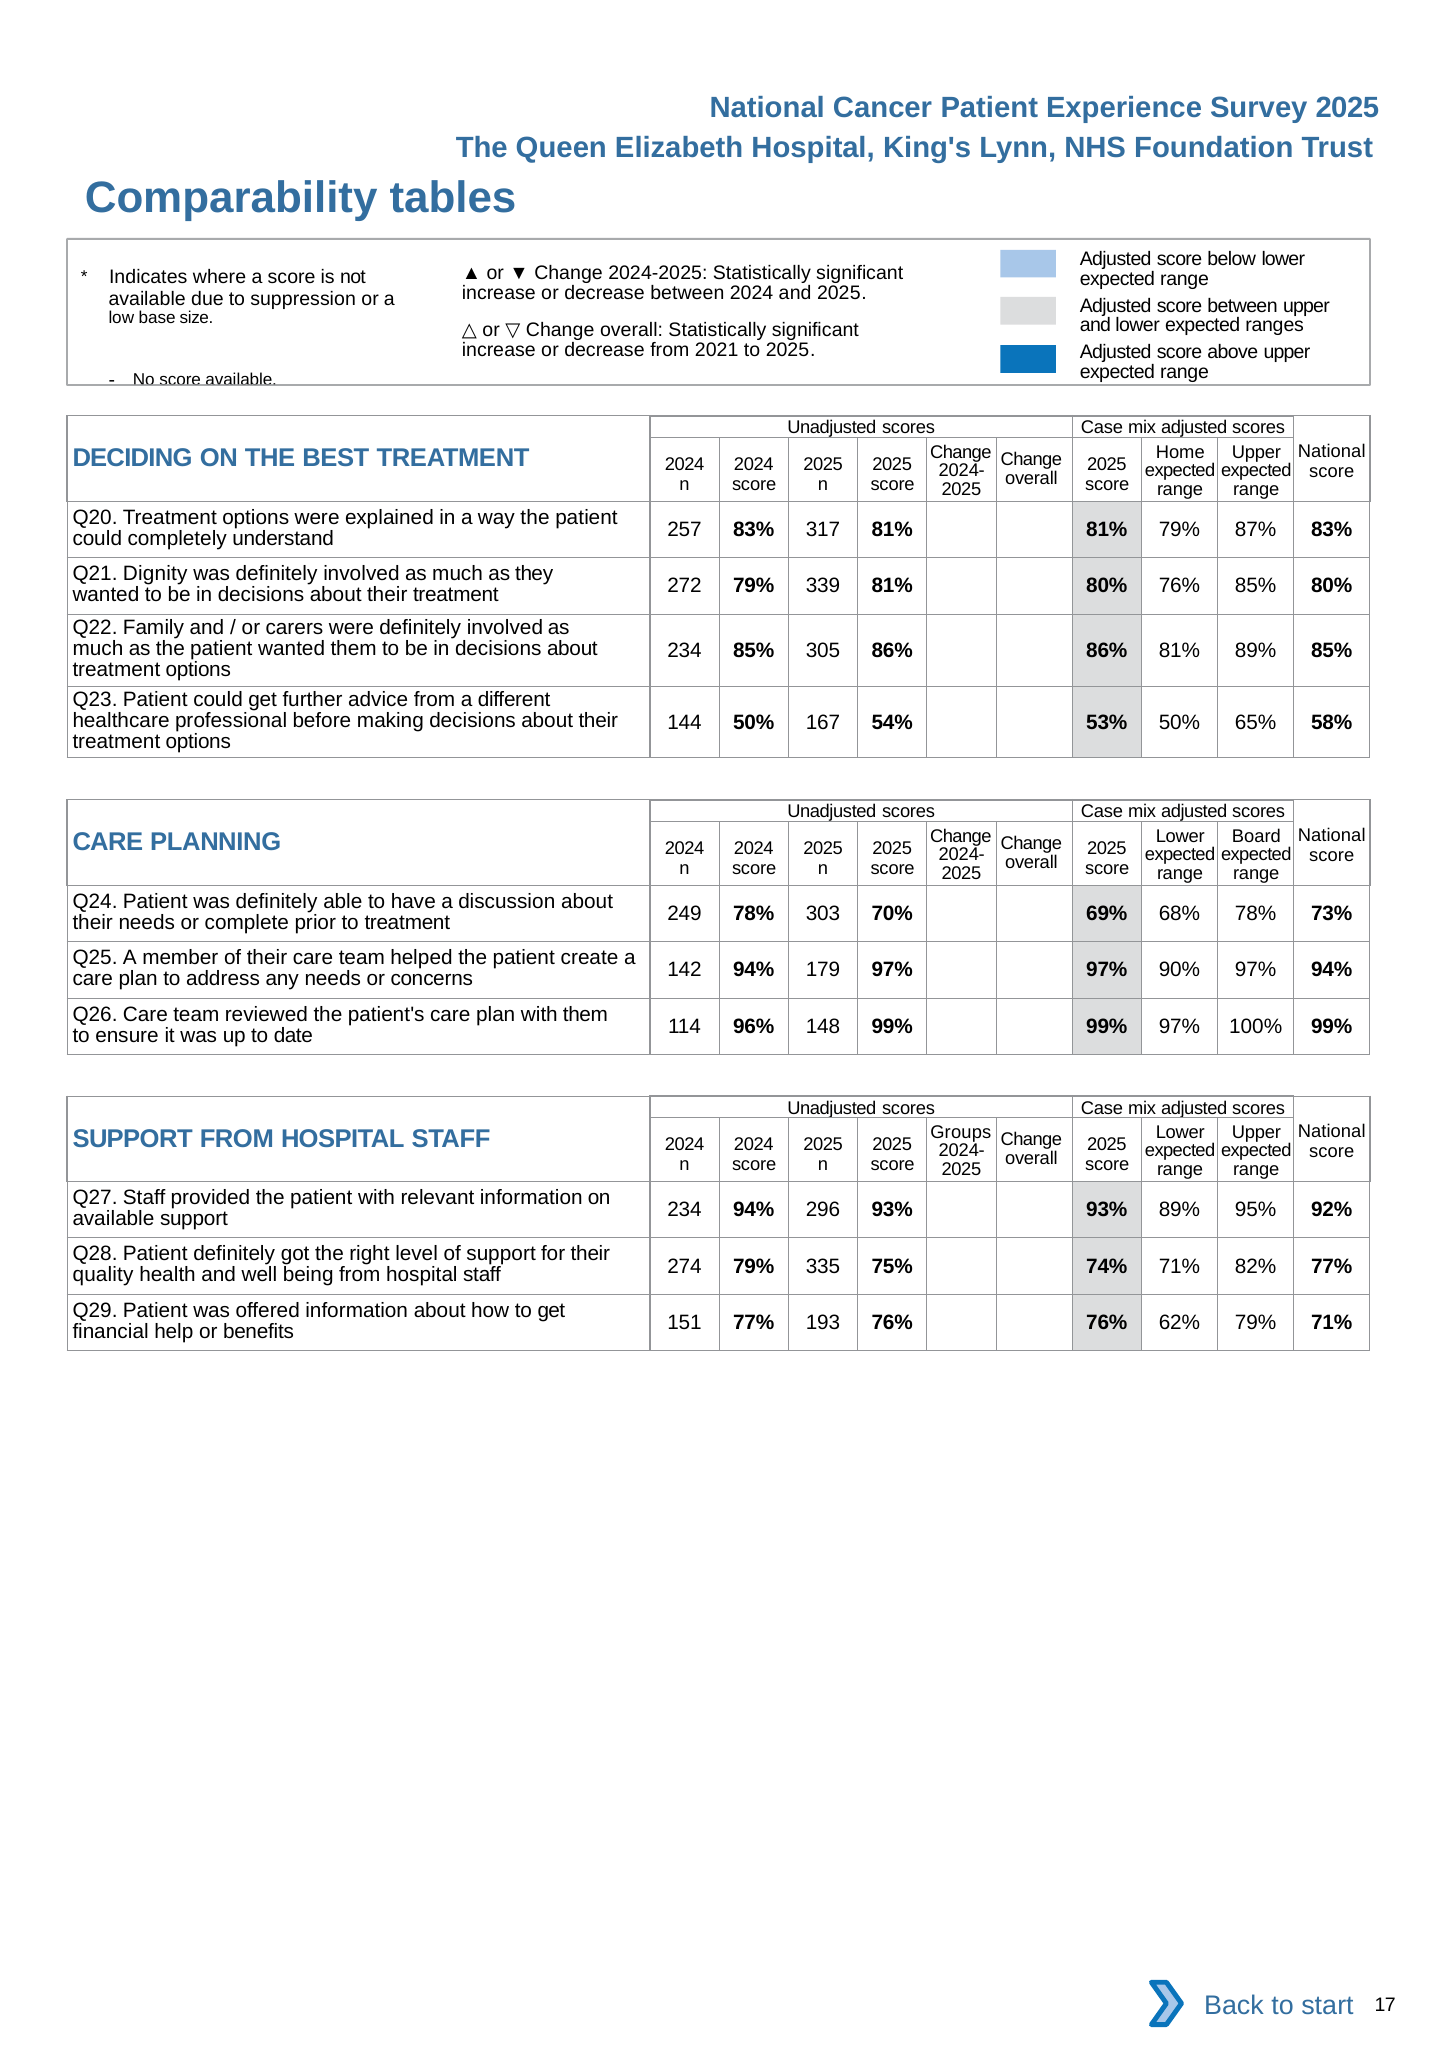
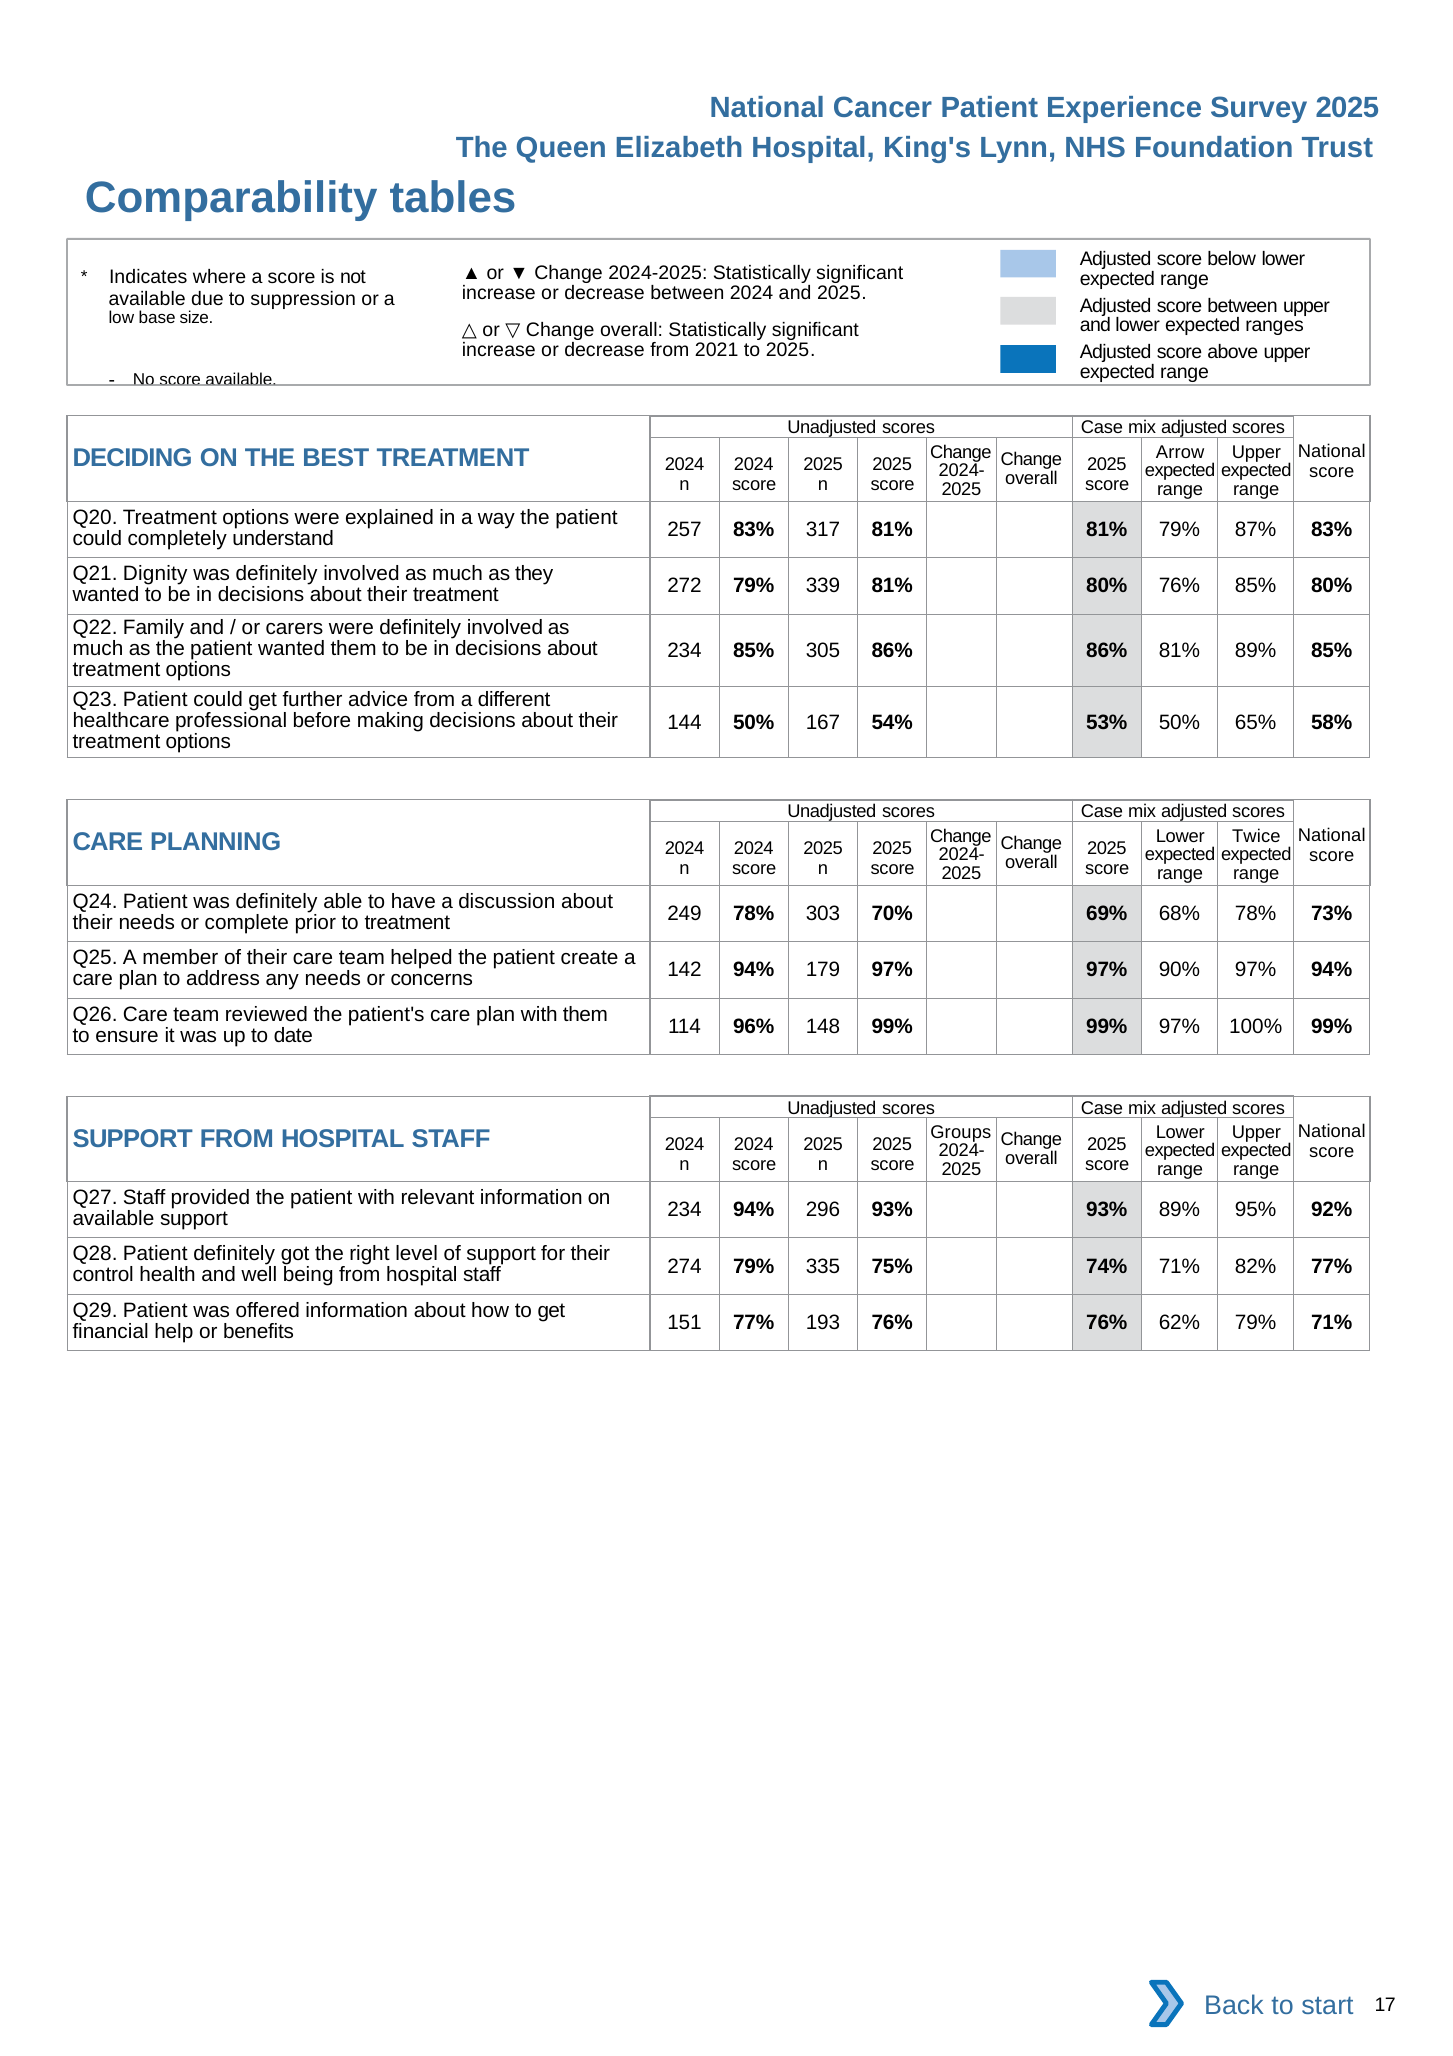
Home: Home -> Arrow
Board: Board -> Twice
quality: quality -> control
